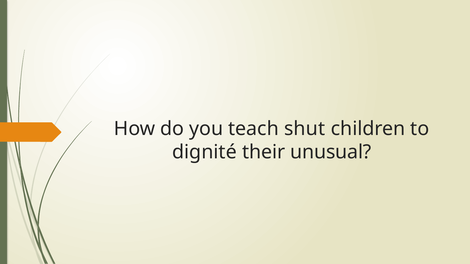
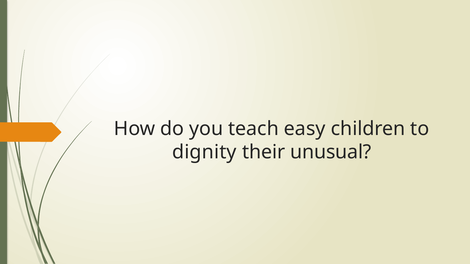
shut: shut -> easy
dignité: dignité -> dignity
